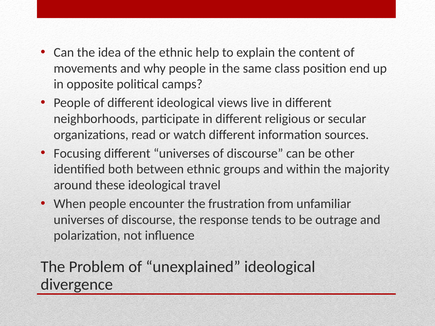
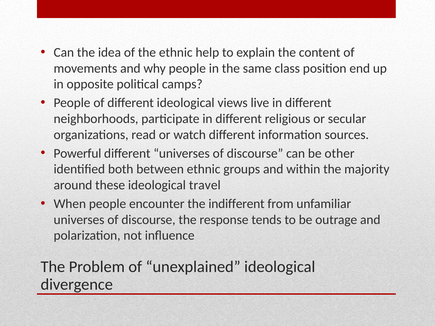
Focusing: Focusing -> Powerful
frustration: frustration -> indifferent
